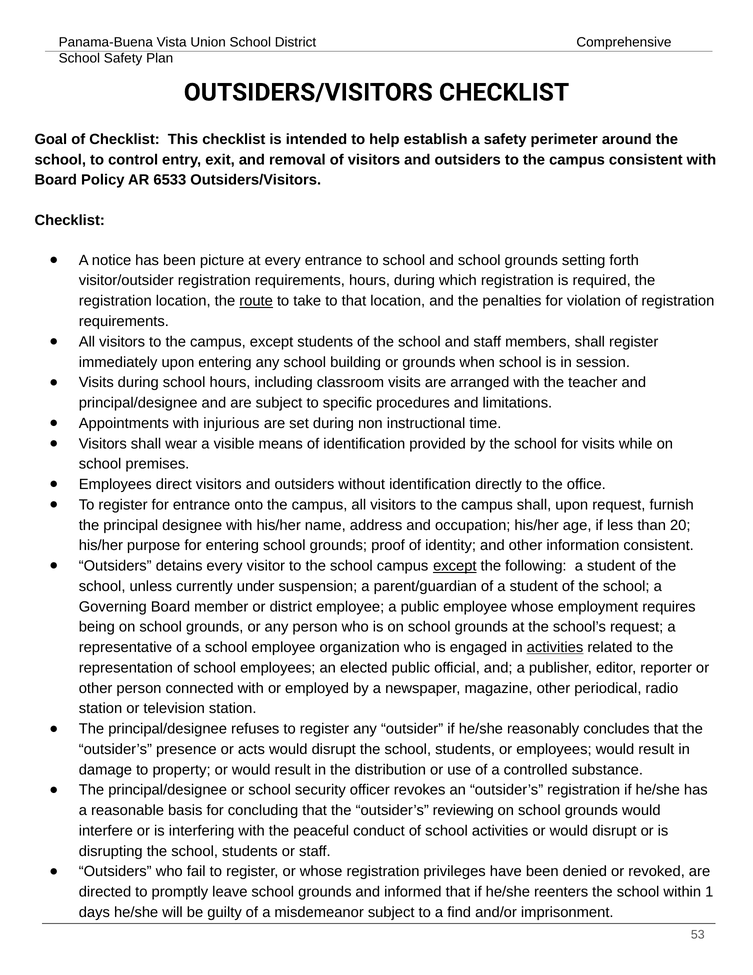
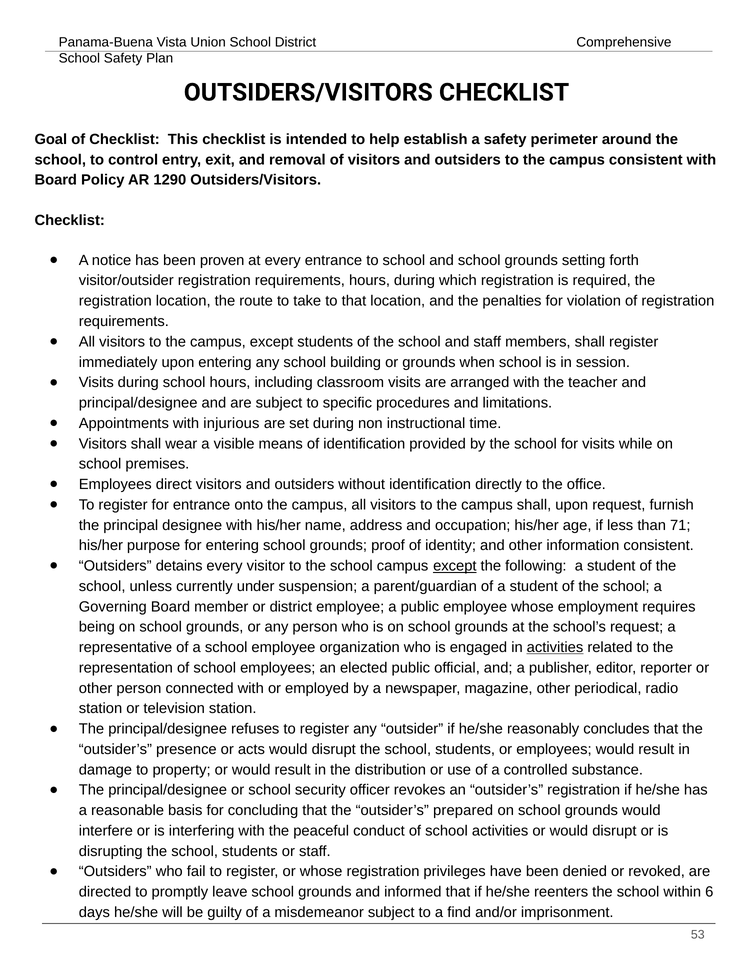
6533: 6533 -> 1290
picture: picture -> proven
route underline: present -> none
20: 20 -> 71
reviewing: reviewing -> prepared
1: 1 -> 6
